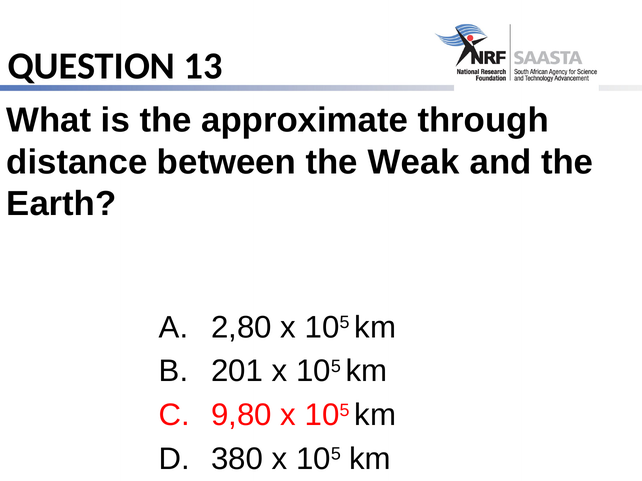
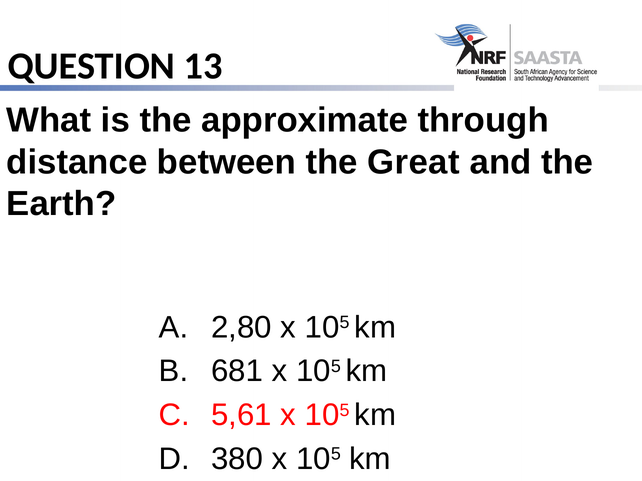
Weak: Weak -> Great
201: 201 -> 681
9,80: 9,80 -> 5,61
